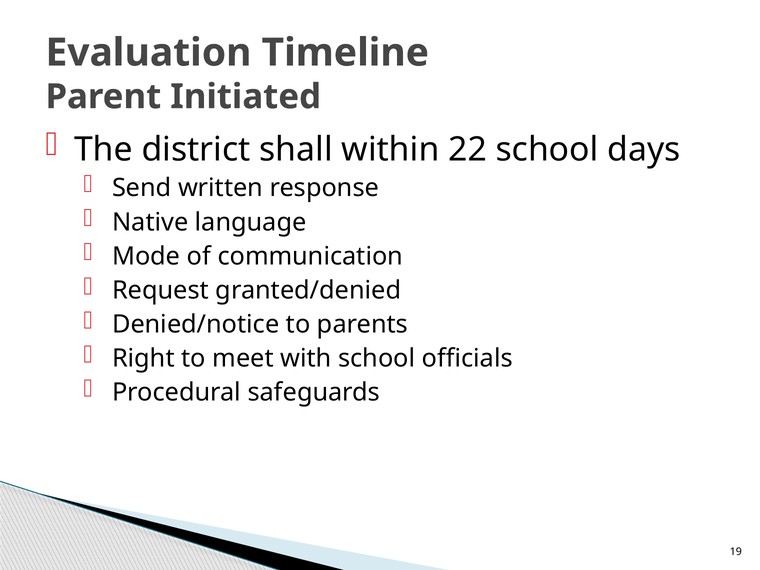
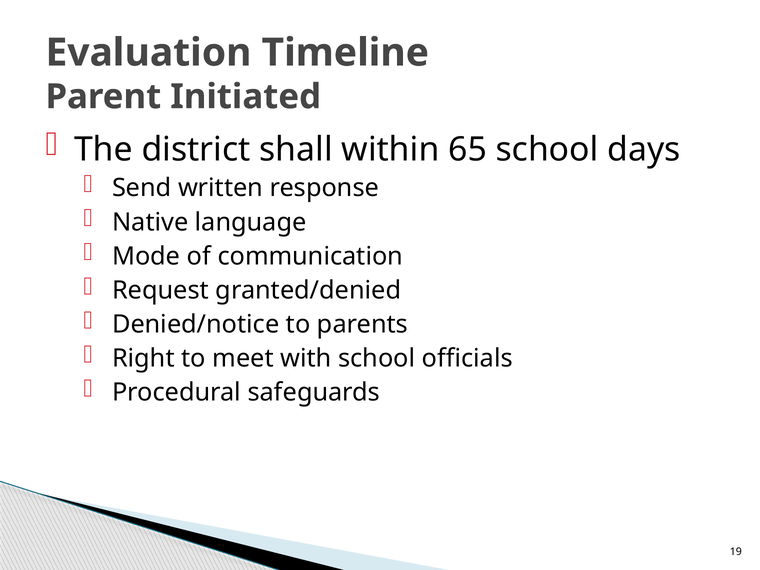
22: 22 -> 65
